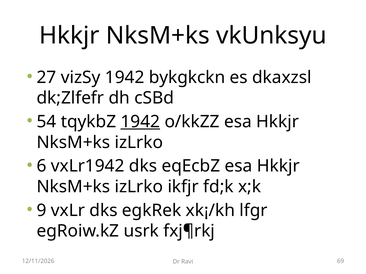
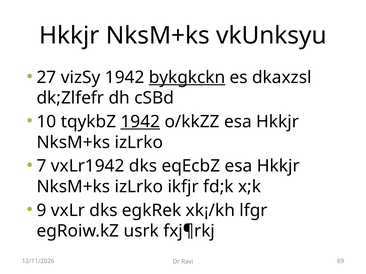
bykgkckn underline: none -> present
54: 54 -> 10
6: 6 -> 7
